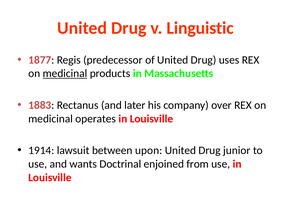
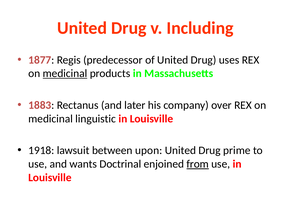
Linguistic: Linguistic -> Including
operates: operates -> linguistic
1914: 1914 -> 1918
junior: junior -> prime
from underline: none -> present
